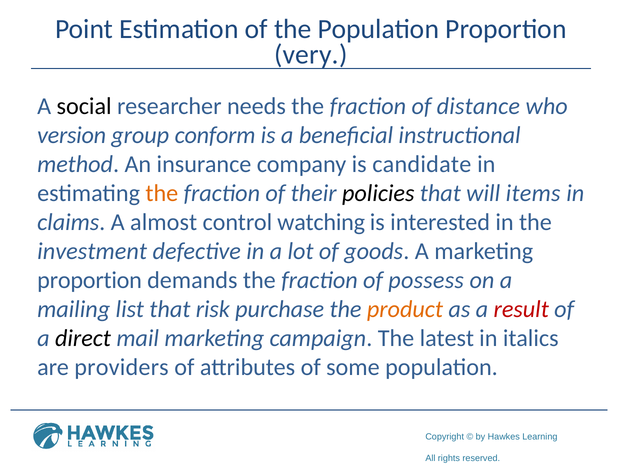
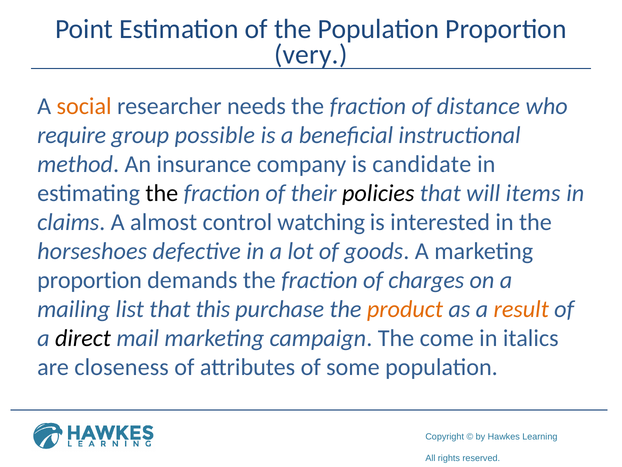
social colour: black -> orange
version: version -> require
conform: conform -> possible
the at (162, 193) colour: orange -> black
investment: investment -> horseshoes
possess: possess -> charges
risk: risk -> this
result colour: red -> orange
latest: latest -> come
providers: providers -> closeness
